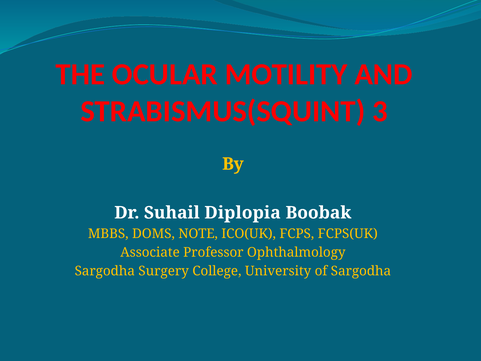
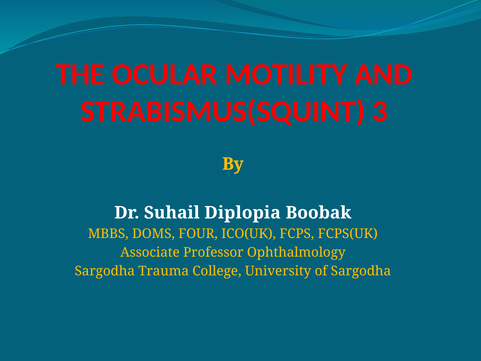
NOTE: NOTE -> FOUR
Surgery: Surgery -> Trauma
